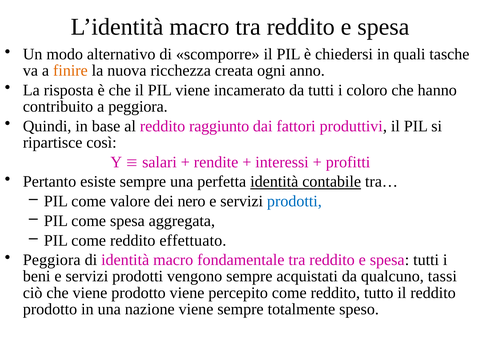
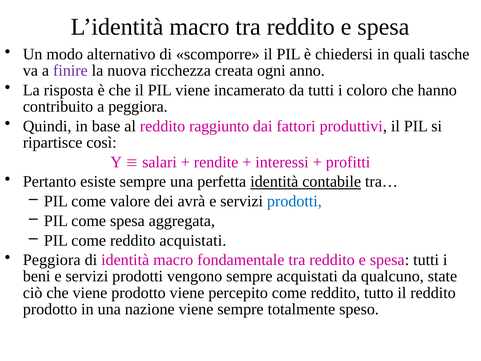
finire colour: orange -> purple
nero: nero -> avrà
reddito effettuato: effettuato -> acquistati
tassi: tassi -> state
